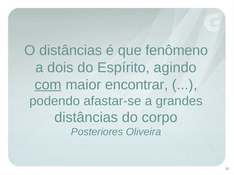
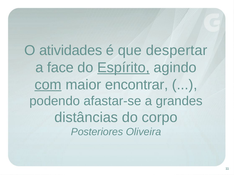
O distâncias: distâncias -> atividades
fenômeno: fenômeno -> despertar
dois: dois -> face
Espírito underline: none -> present
